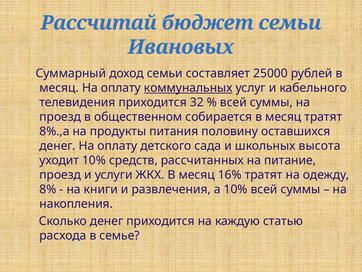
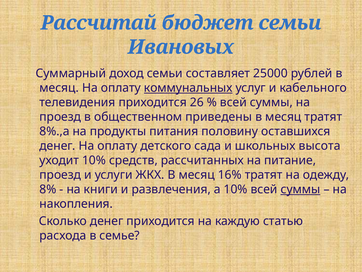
32: 32 -> 26
собирается: собирается -> приведены
суммы at (300, 189) underline: none -> present
